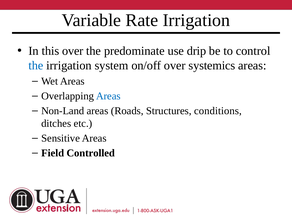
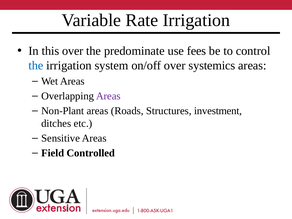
drip: drip -> fees
Areas at (108, 96) colour: blue -> purple
Non-Land: Non-Land -> Non-Plant
conditions: conditions -> investment
